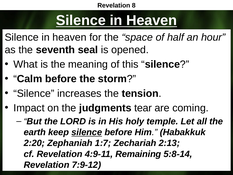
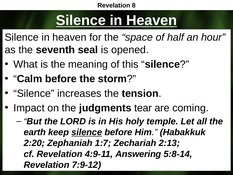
Remaining: Remaining -> Answering
